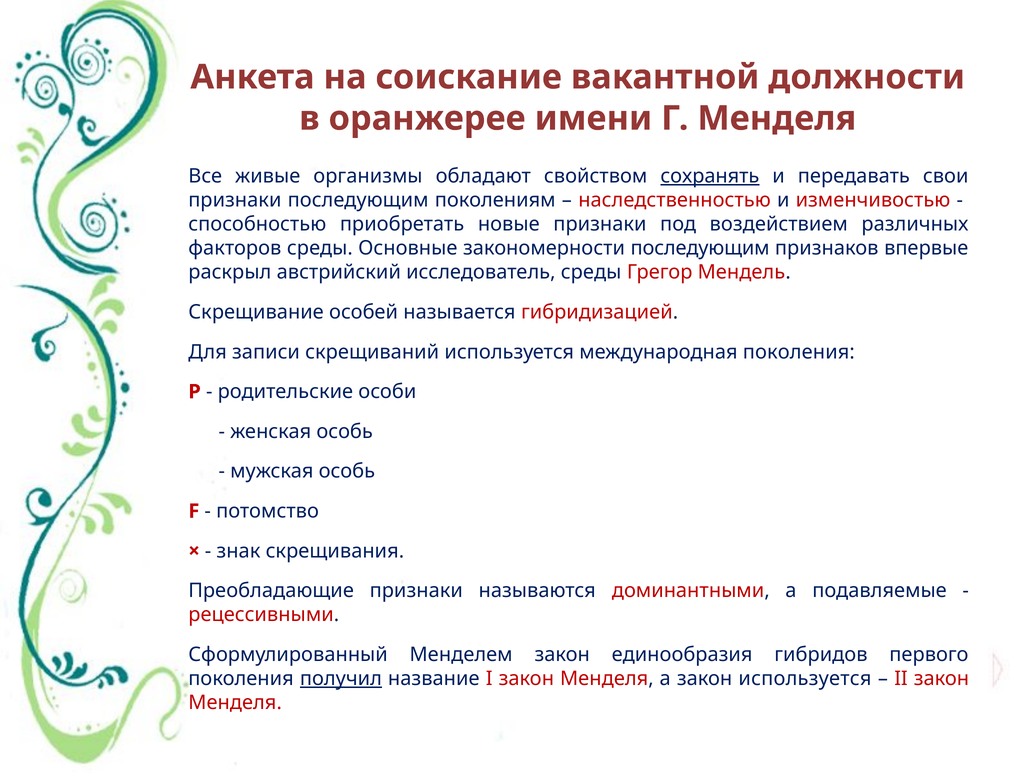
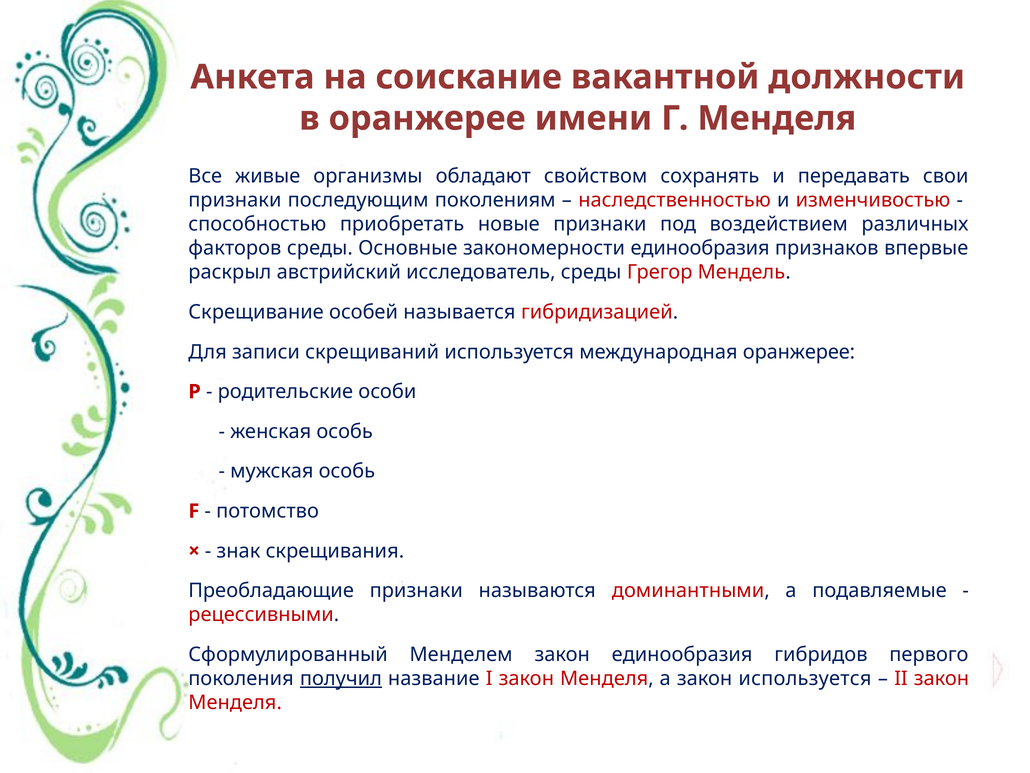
сохранять underline: present -> none
закономерности последующим: последующим -> единообразия
международная поколения: поколения -> оранжерее
